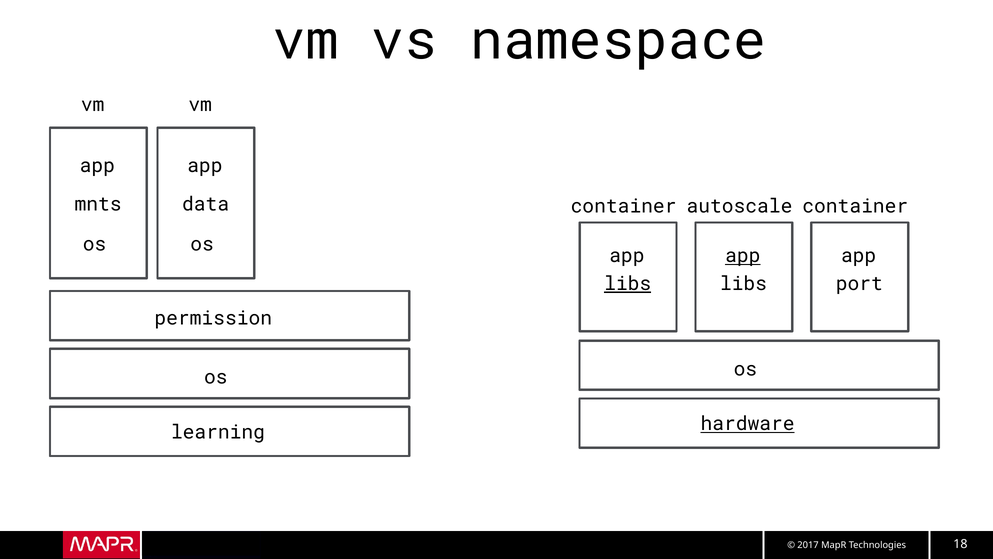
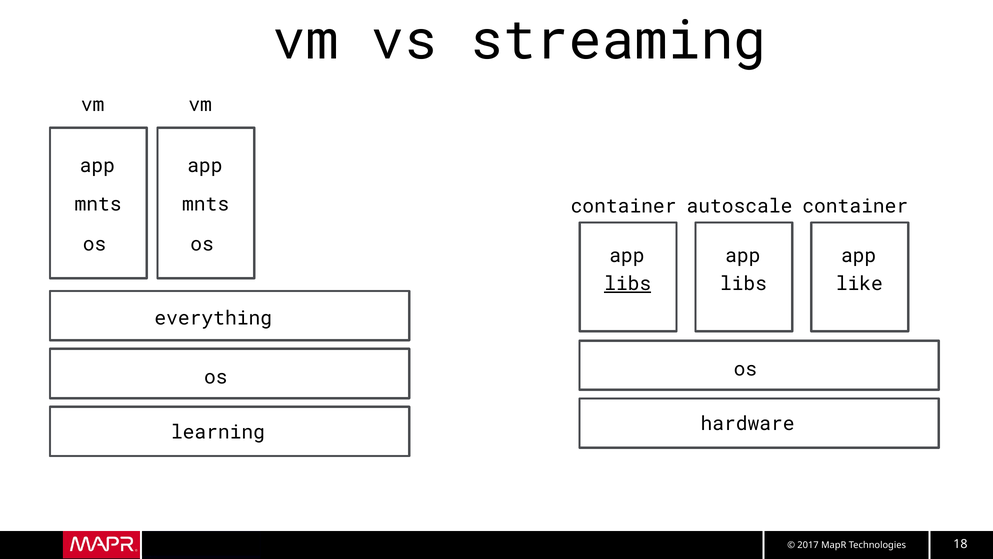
namespace: namespace -> streaming
data at (206, 204): data -> mnts
app at (743, 256) underline: present -> none
port: port -> like
permission: permission -> everything
hardware underline: present -> none
